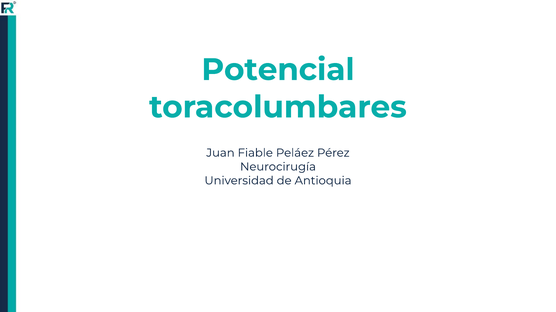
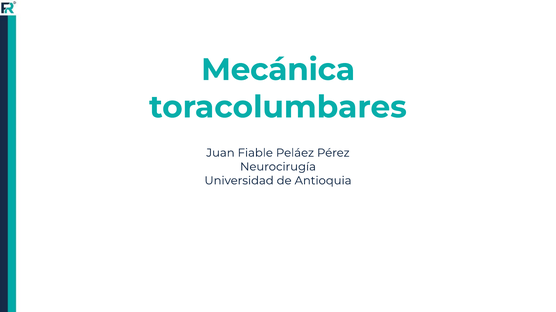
Potencial: Potencial -> Mecánica
